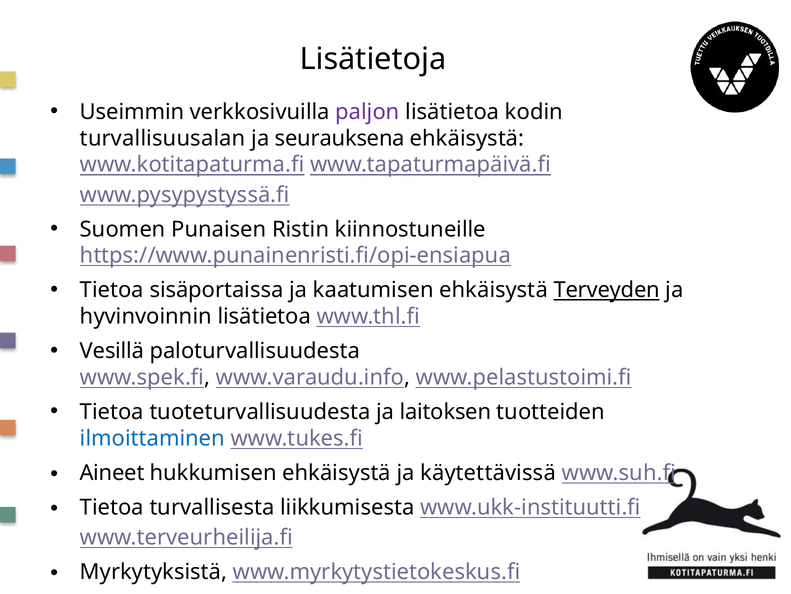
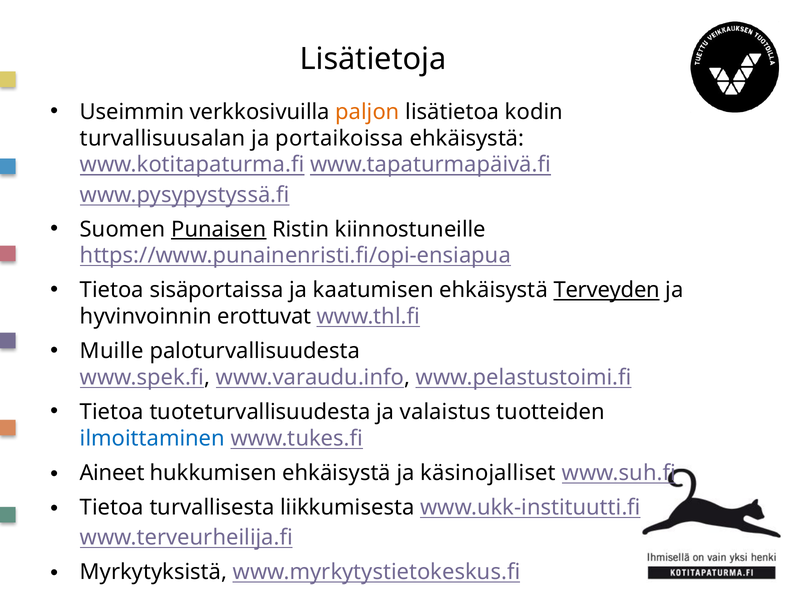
paljon colour: purple -> orange
seurauksena: seurauksena -> portaikoissa
Punaisen underline: none -> present
hyvinvoinnin lisätietoa: lisätietoa -> erottuvat
Vesillä: Vesillä -> Muille
laitoksen: laitoksen -> valaistus
käytettävissä: käytettävissä -> käsinojalliset
